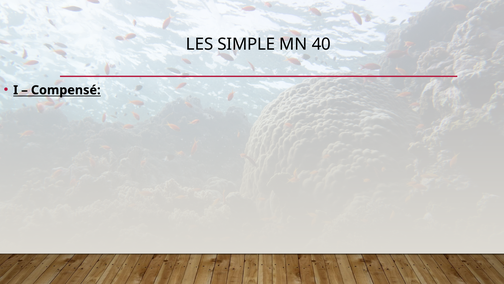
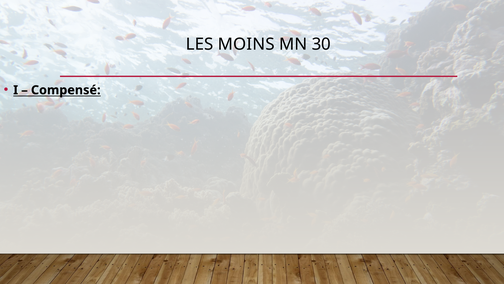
SIMPLE: SIMPLE -> MOINS
40: 40 -> 30
